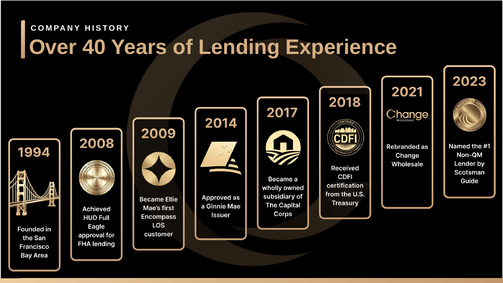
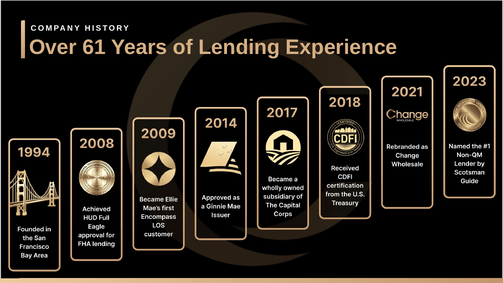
40: 40 -> 61
